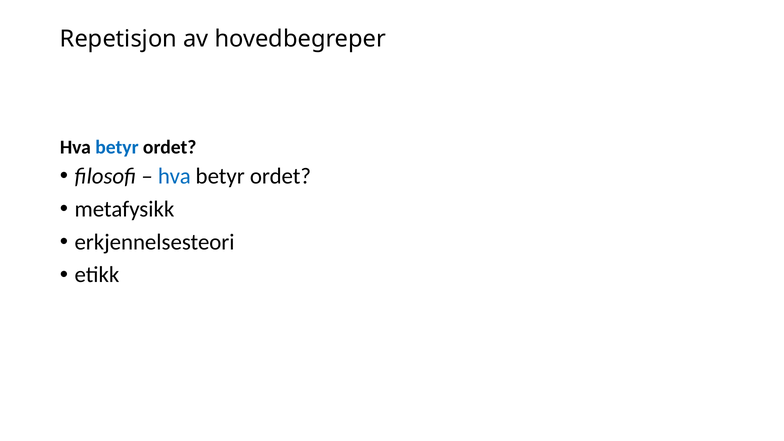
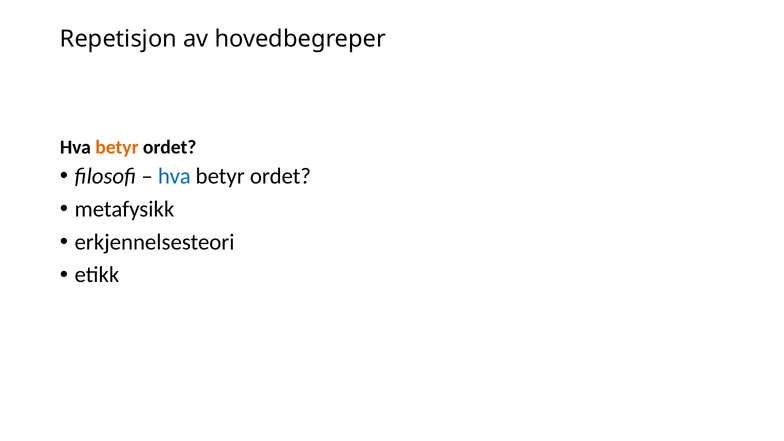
betyr at (117, 147) colour: blue -> orange
